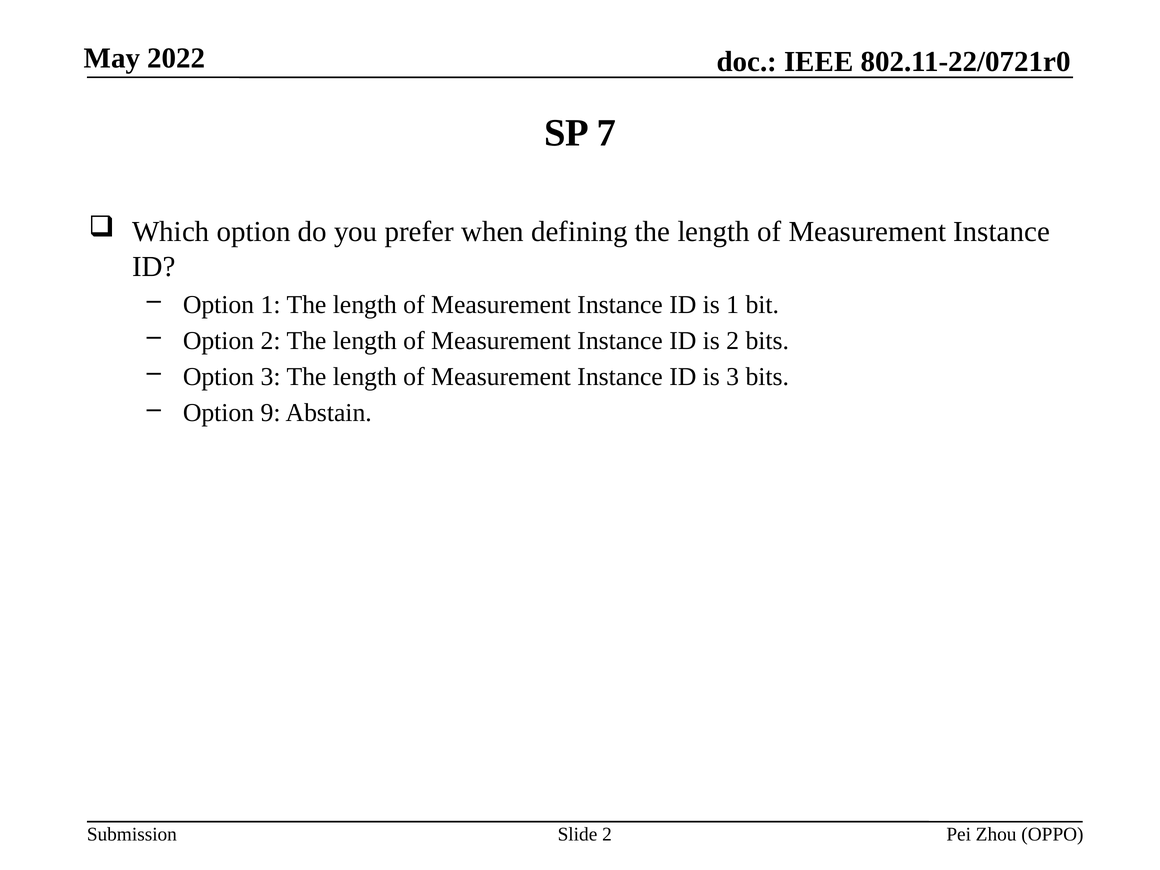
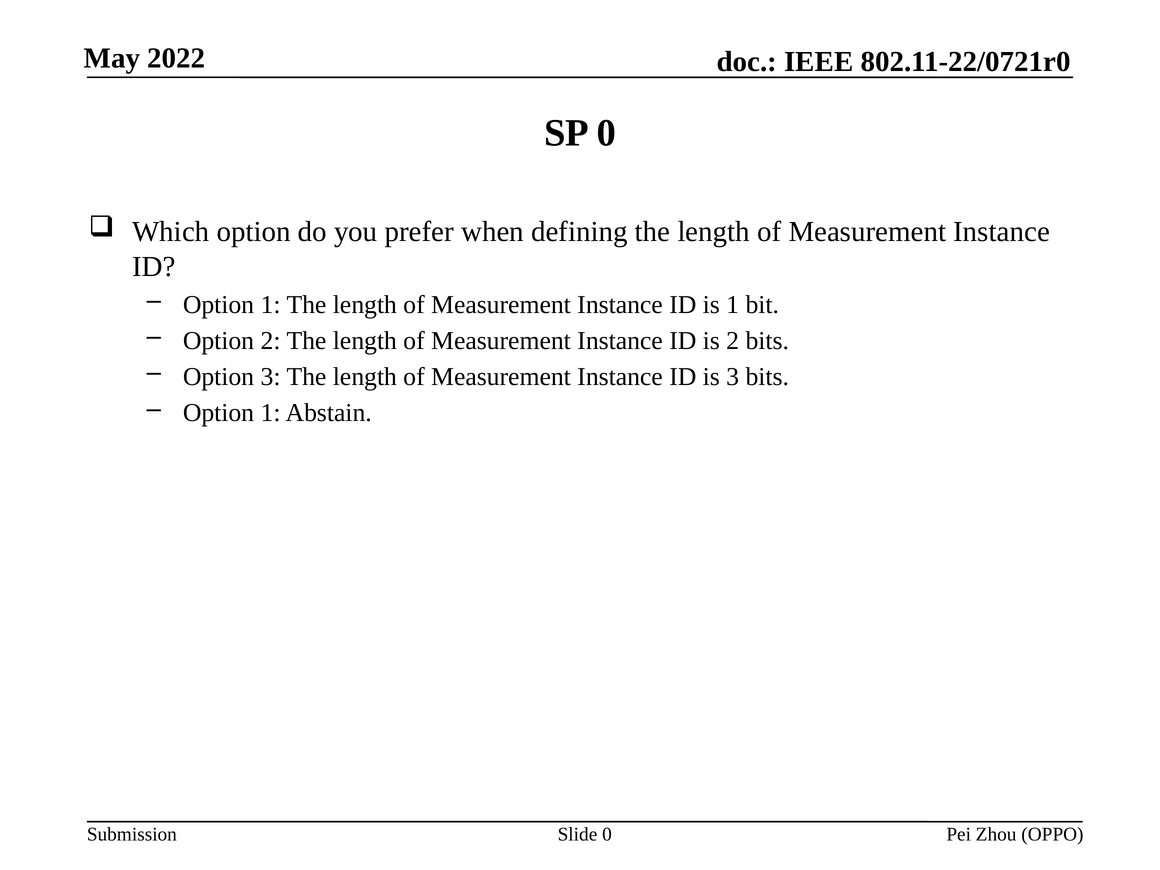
SP 7: 7 -> 0
9 at (271, 413): 9 -> 1
Slide 2: 2 -> 0
